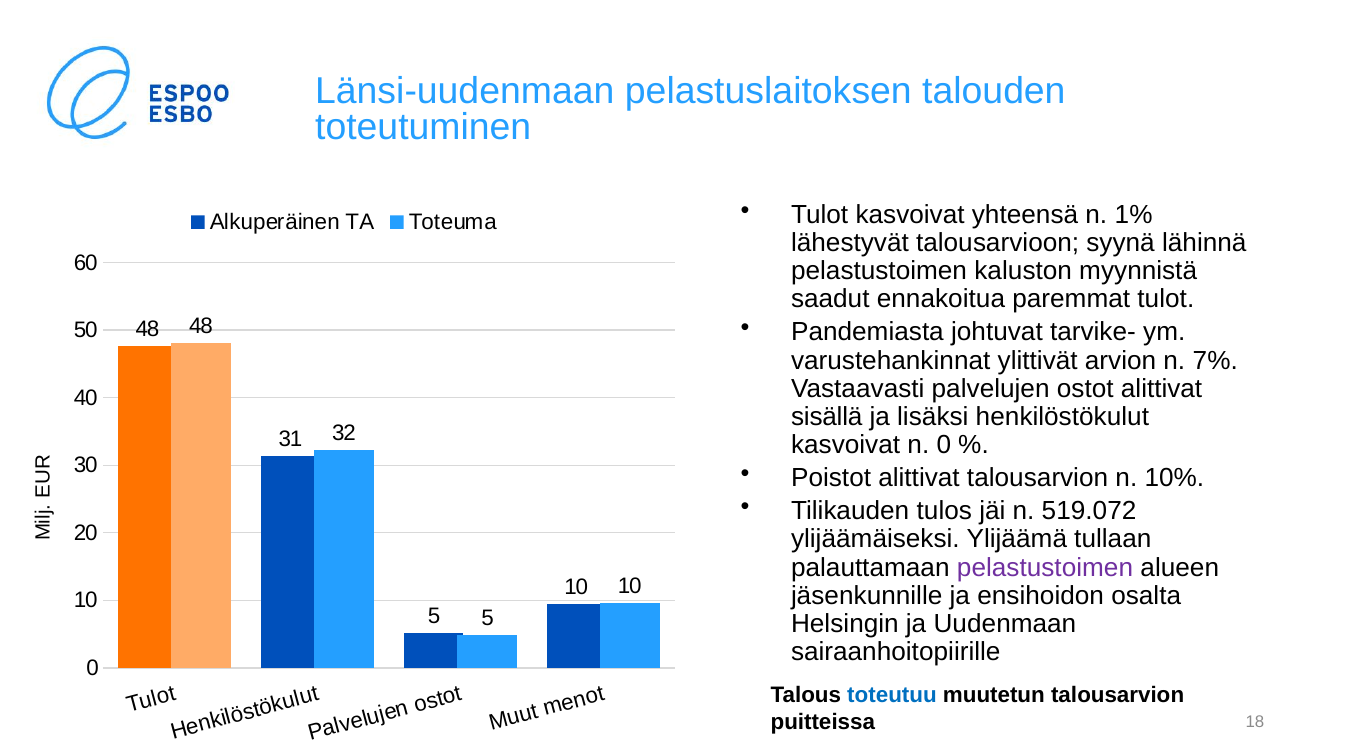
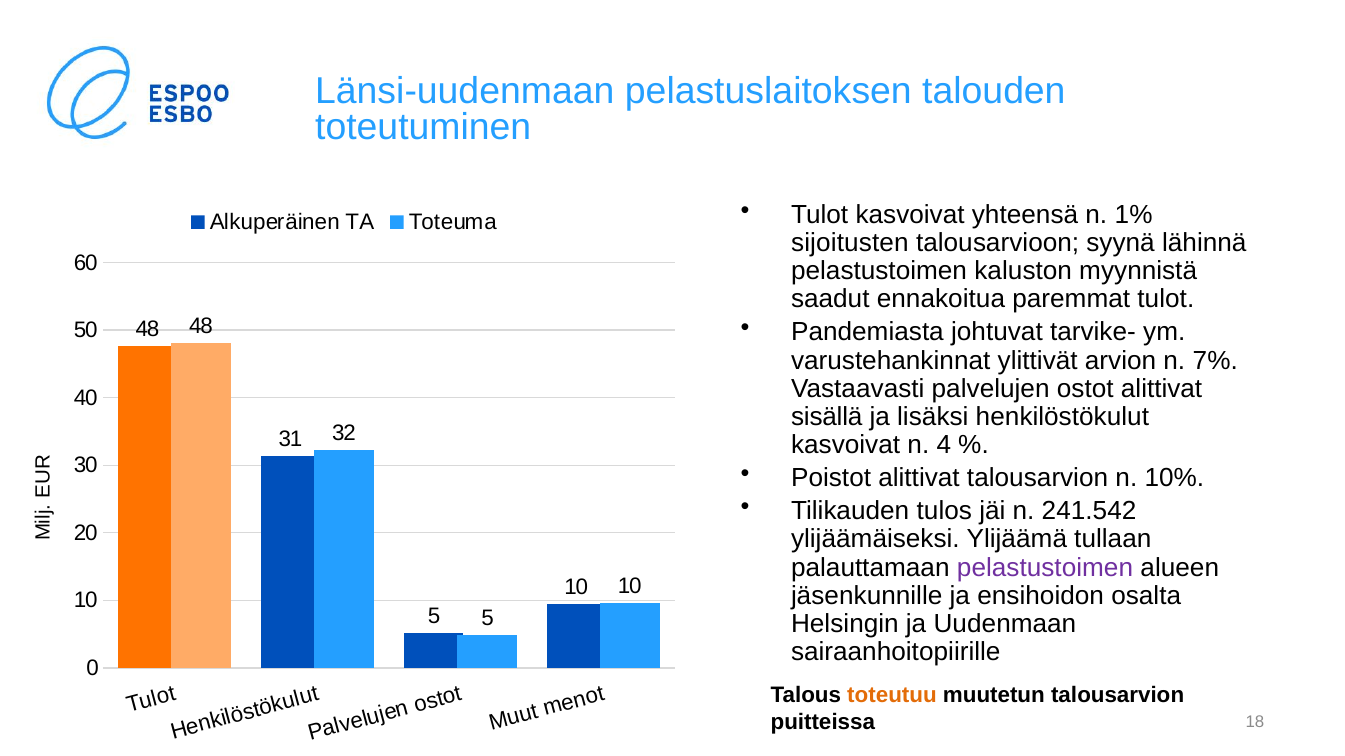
lähestyvät: lähestyvät -> sijoitusten
n 0: 0 -> 4
519.072: 519.072 -> 241.542
toteutuu colour: blue -> orange
